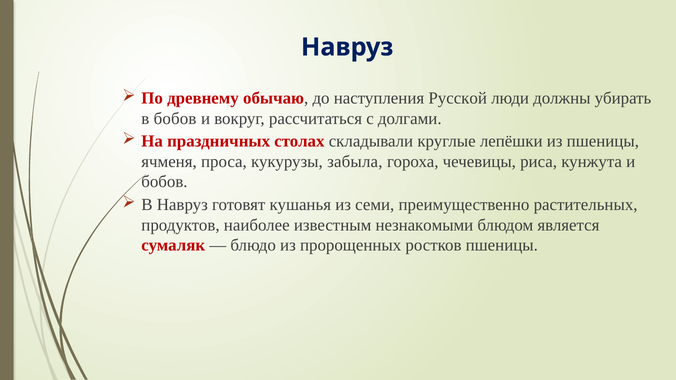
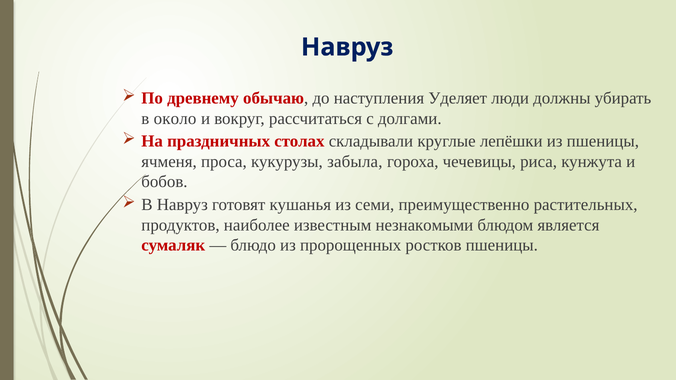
Русской: Русской -> Уделяет
в бобов: бобов -> около
